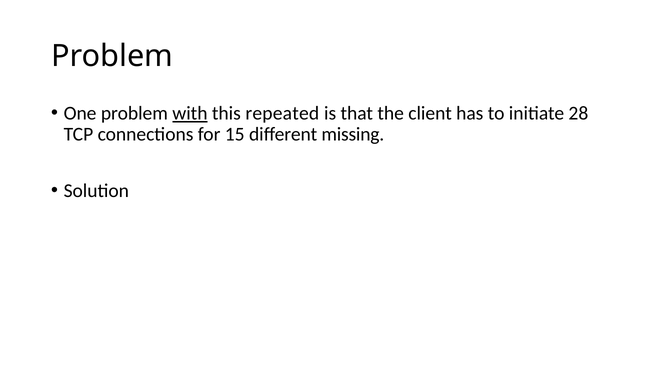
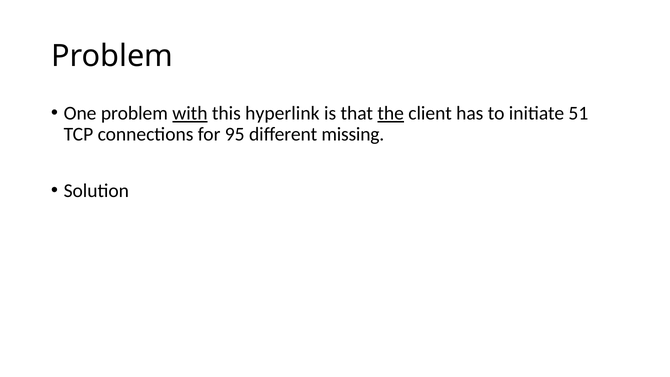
repeated: repeated -> hyperlink
the underline: none -> present
28: 28 -> 51
15: 15 -> 95
